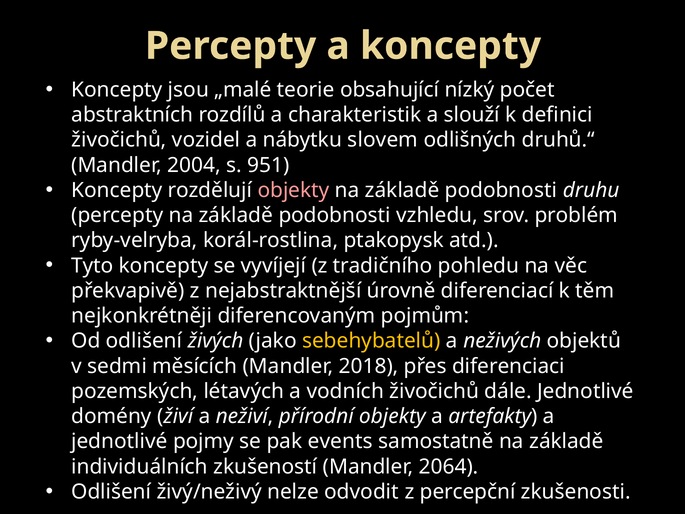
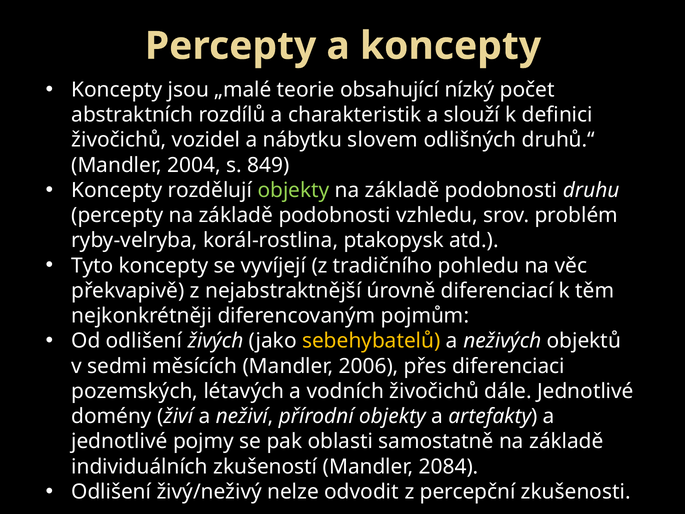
951: 951 -> 849
objekty at (294, 190) colour: pink -> light green
2018: 2018 -> 2006
events: events -> oblasti
2064: 2064 -> 2084
